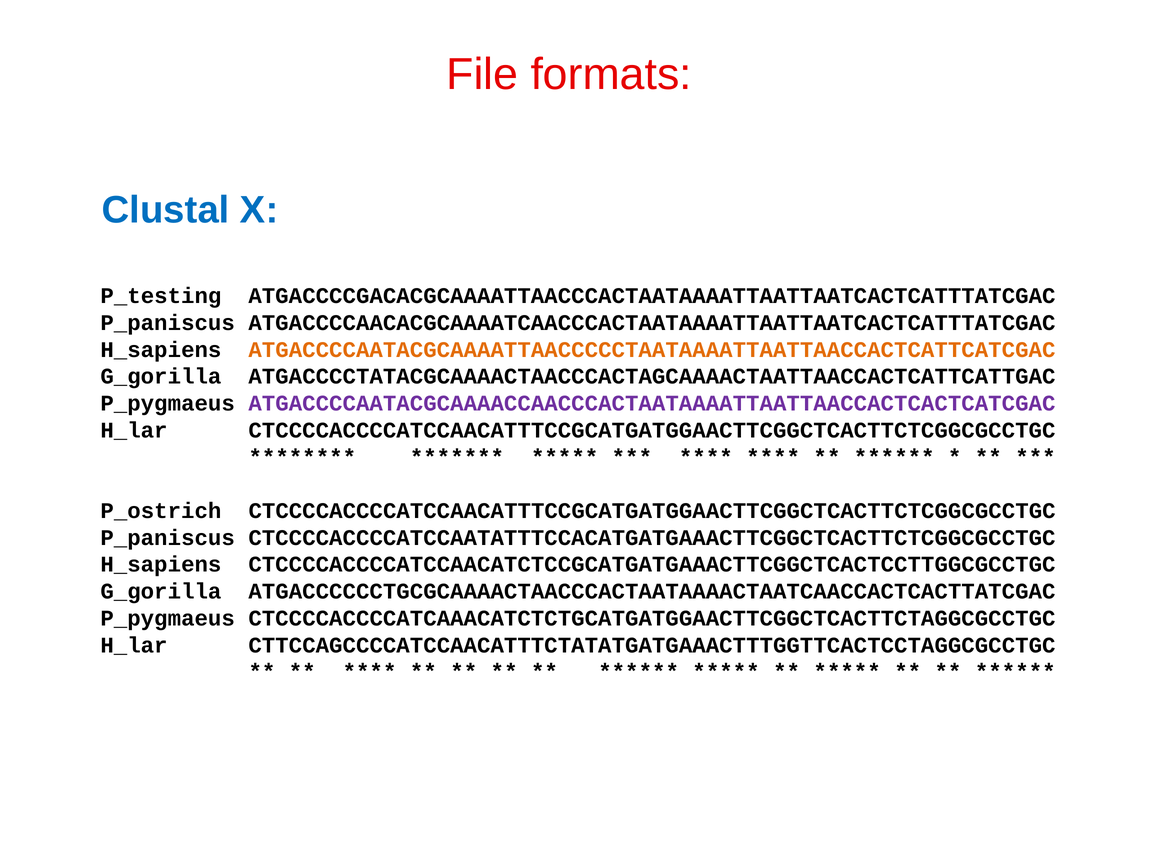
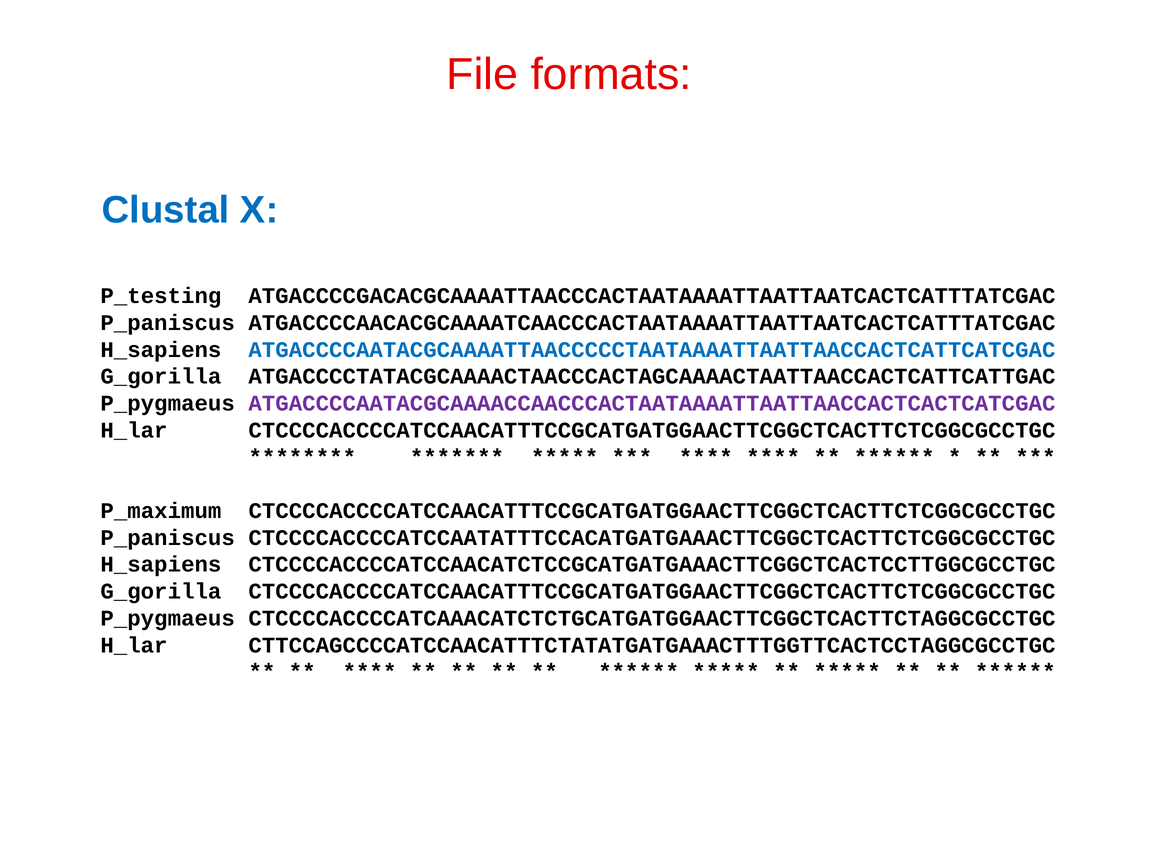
ATGACCCCAATACGCAAAATTAACCCCCTAATAAAATTAATTAACCACTCATTCATCGAC colour: orange -> blue
P_ostrich: P_ostrich -> P_maximum
G_gorilla ATGACCCCCCTGCGCAAAACTAACCCACTAATAAAACTAATCAACCACTCACTTATCGAC: ATGACCCCCCTGCGCAAAACTAACCCACTAATAAAACTAATCAACCACTCACTTATCGAC -> CTCCCCACCCCATCCAACATTTCCGCATGATGGAACTTCGGCTCACTTCTCGGCGCCTGC
